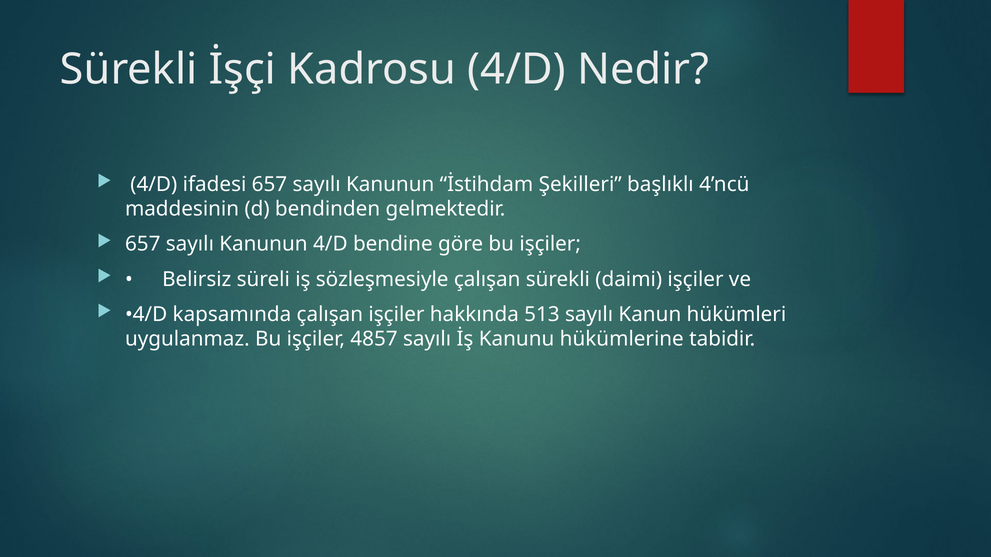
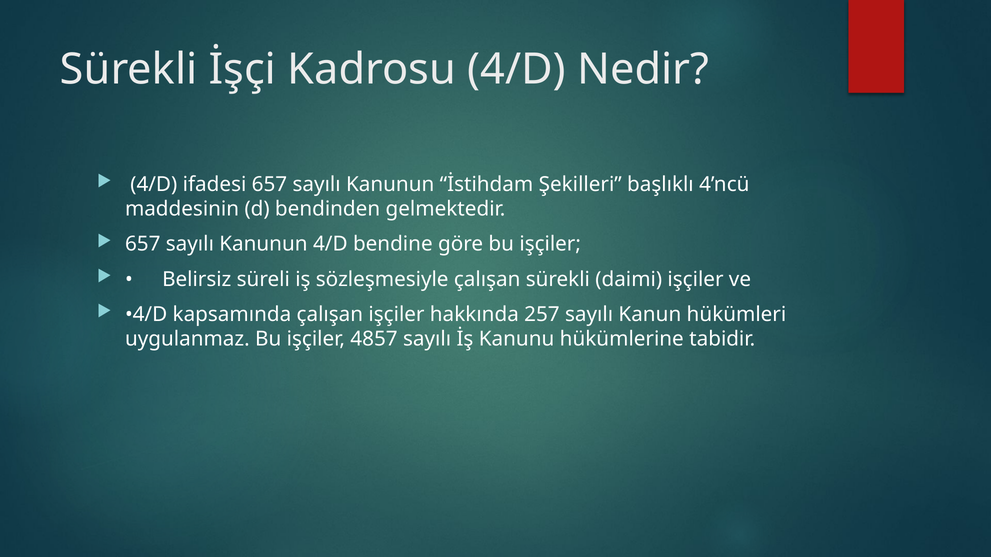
513: 513 -> 257
